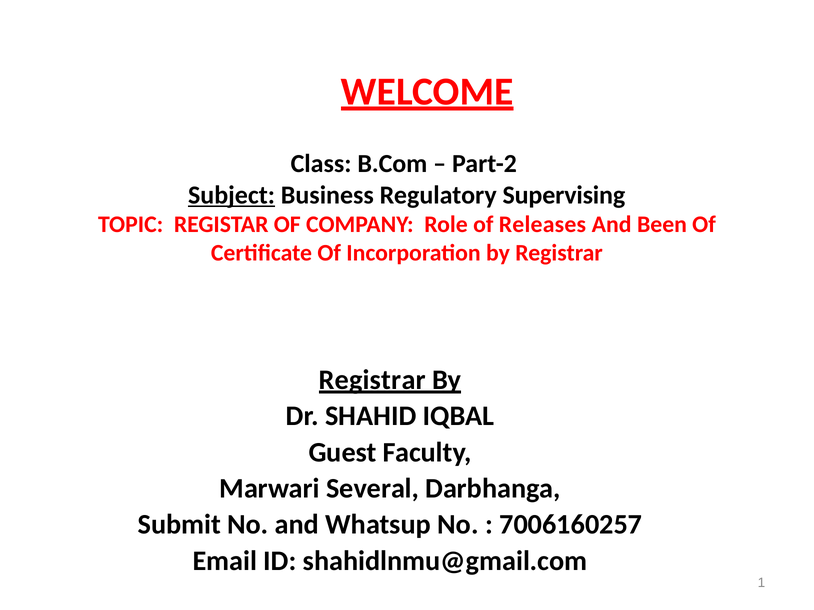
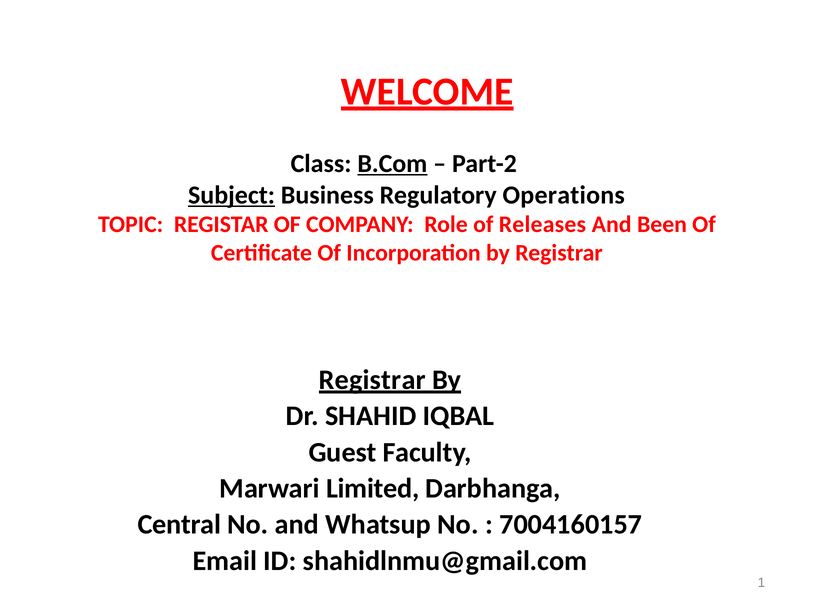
B.Com underline: none -> present
Supervising: Supervising -> Operations
Several: Several -> Limited
Submit: Submit -> Central
7006160257: 7006160257 -> 7004160157
